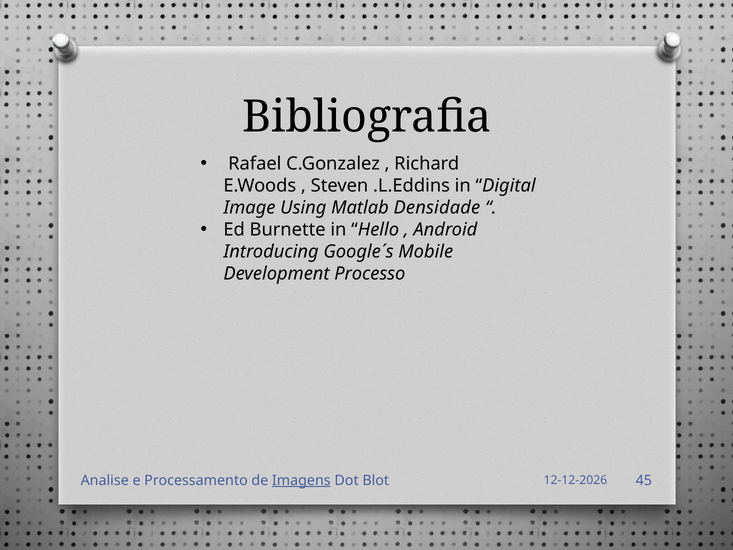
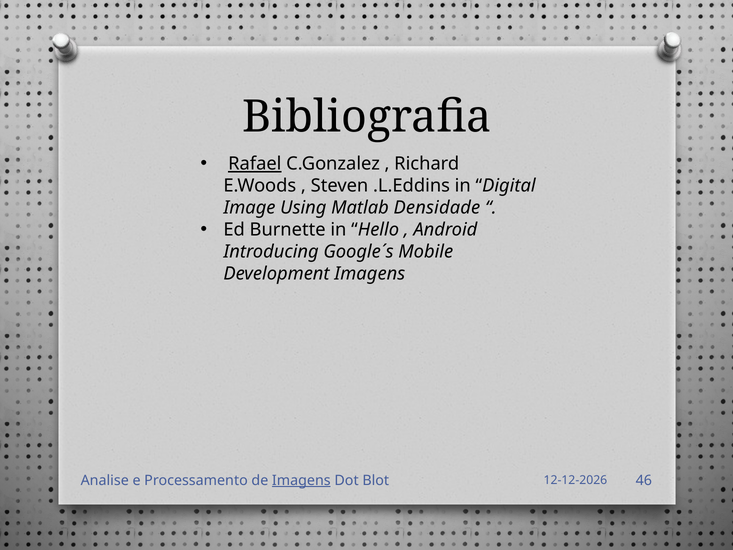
Rafael underline: none -> present
Development Processo: Processo -> Imagens
45: 45 -> 46
